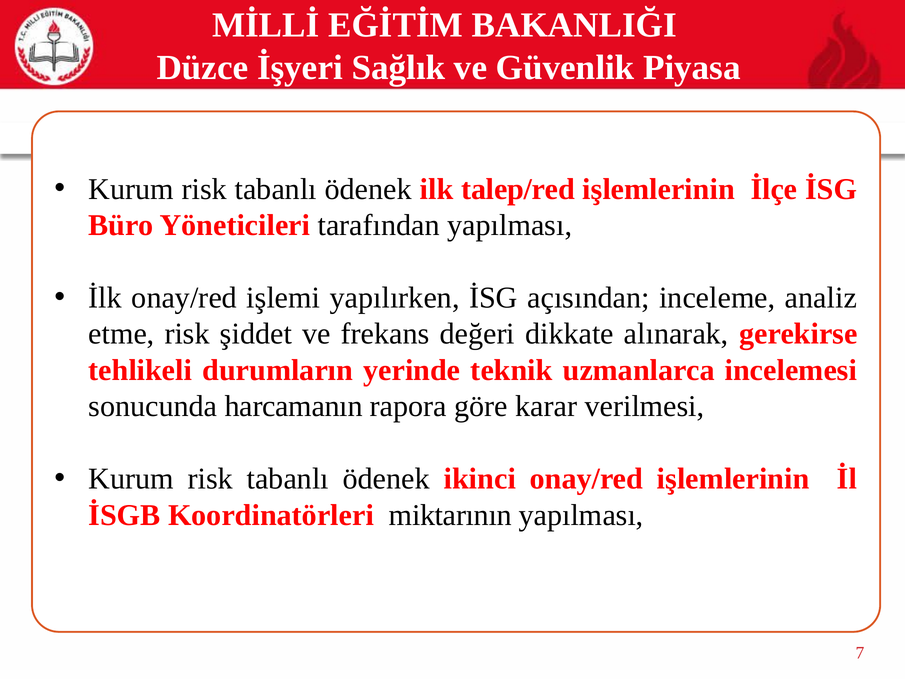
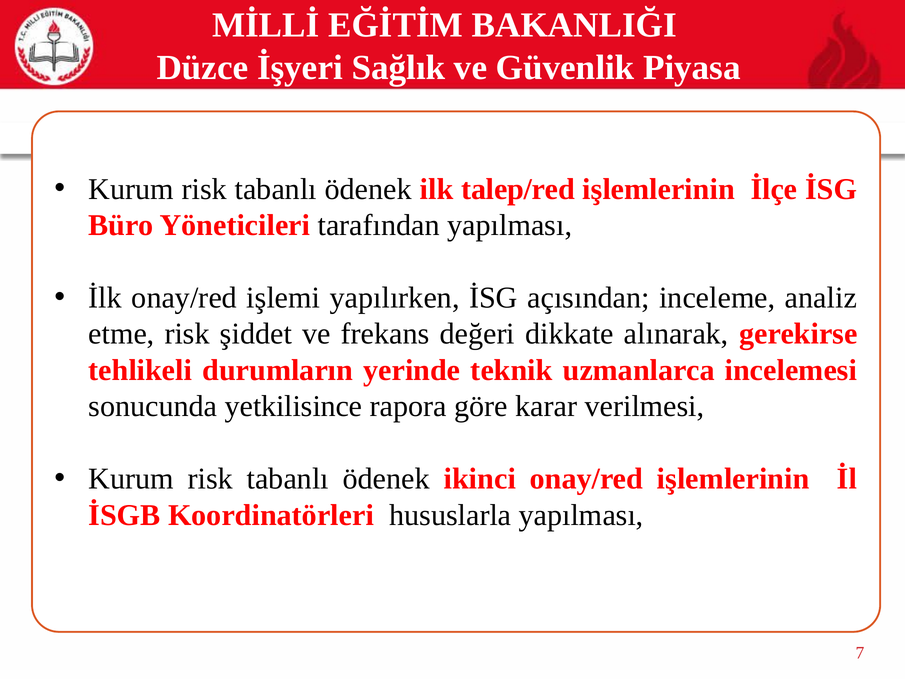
harcamanın: harcamanın -> yetkilisince
miktarının: miktarının -> hususlarla
